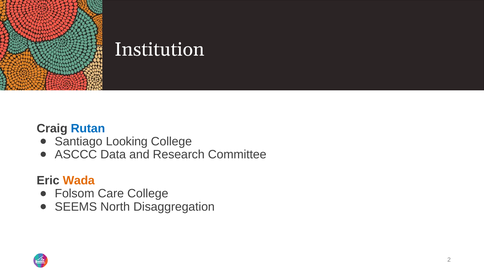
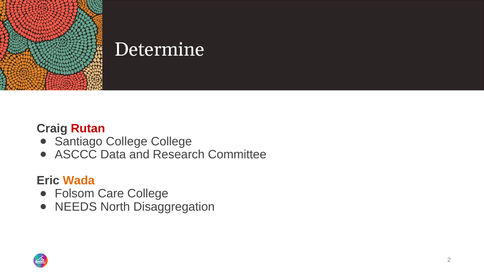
Institution: Institution -> Determine
Rutan colour: blue -> red
Santiago Looking: Looking -> College
SEEMS: SEEMS -> NEEDS
